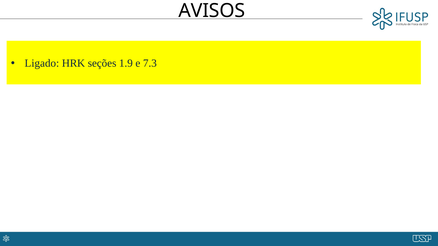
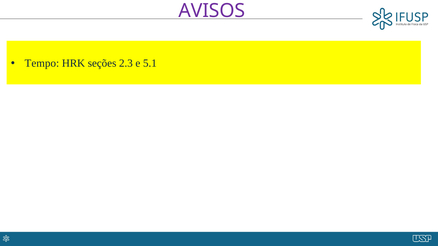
AVISOS colour: black -> purple
Ligado: Ligado -> Tempo
1.9: 1.9 -> 2.3
7.3: 7.3 -> 5.1
